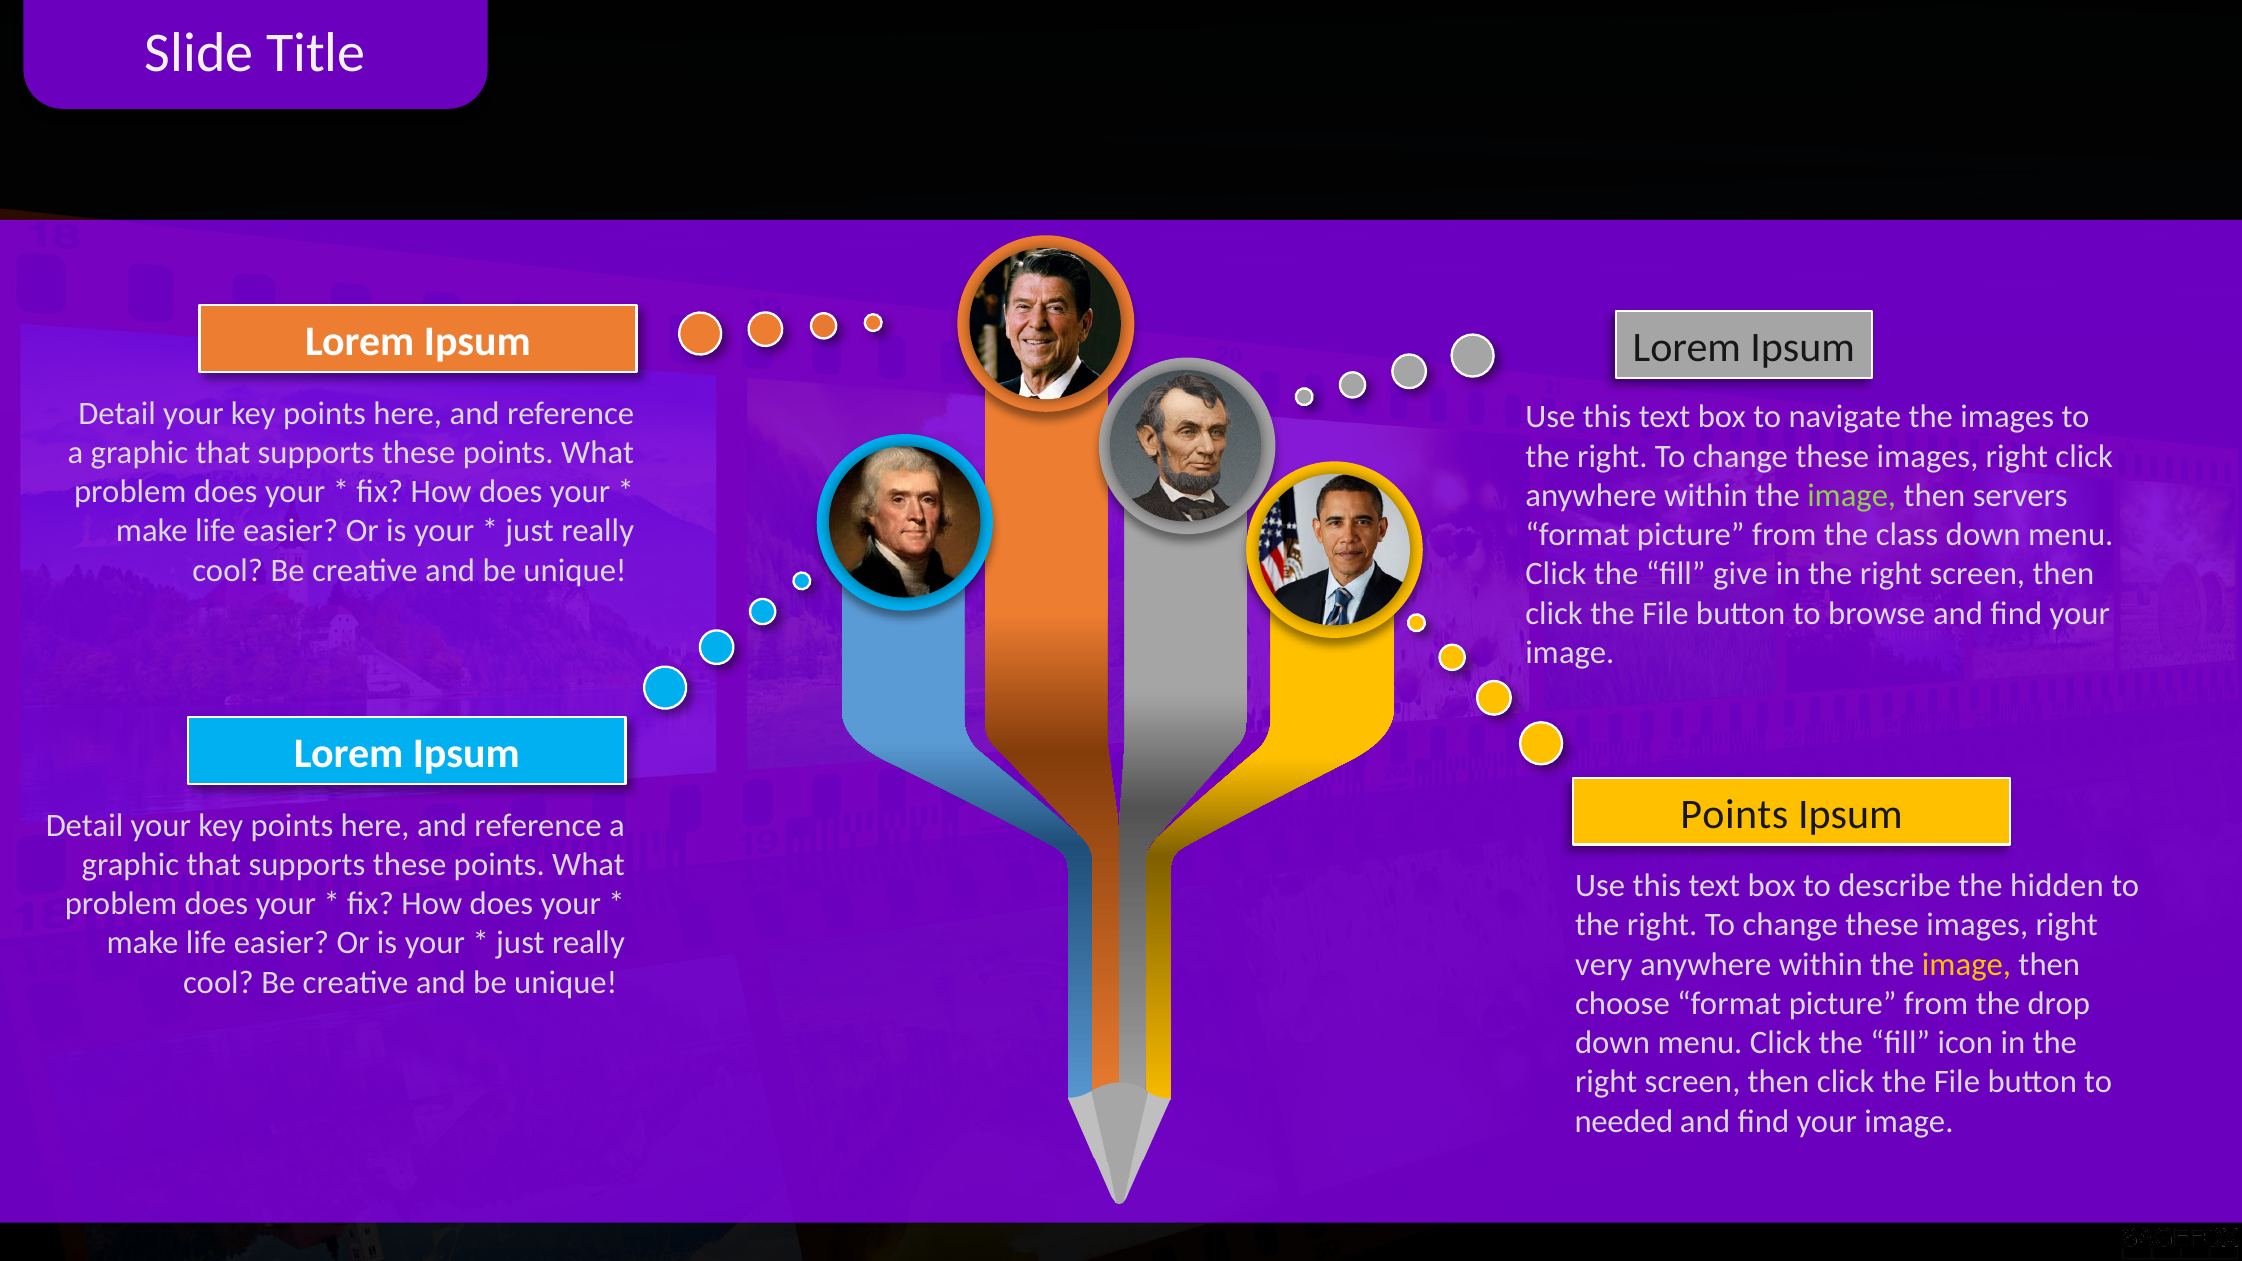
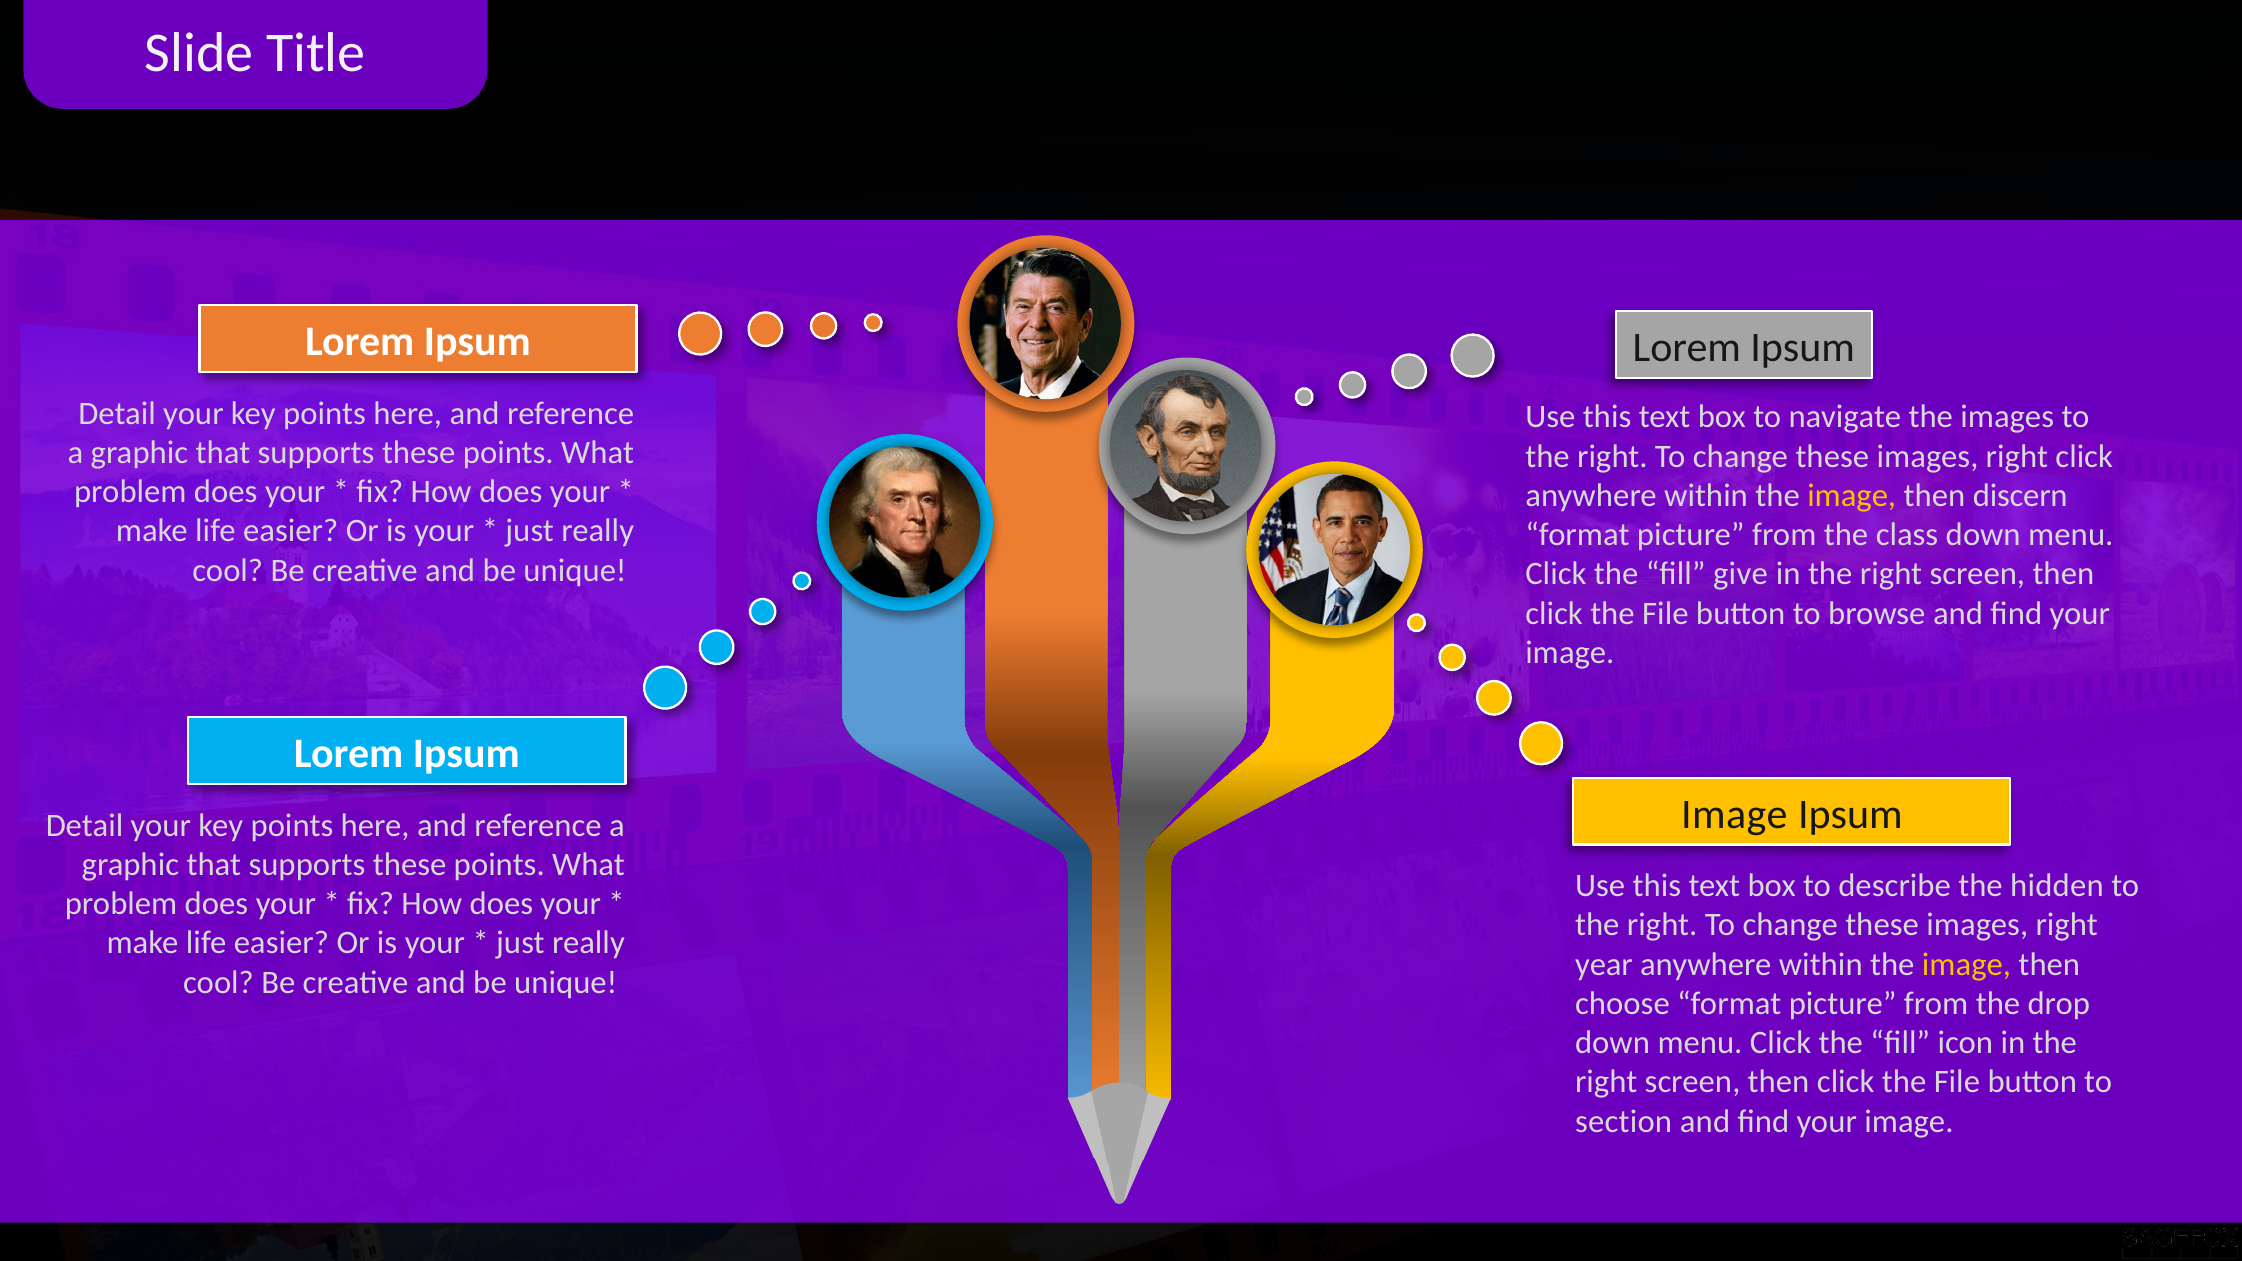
image at (1852, 496) colour: light green -> yellow
servers: servers -> discern
Points at (1734, 814): Points -> Image
very: very -> year
needed: needed -> section
